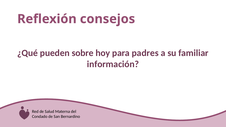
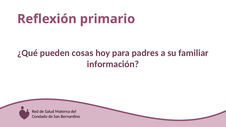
consejos: consejos -> primario
sobre: sobre -> cosas
